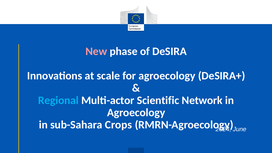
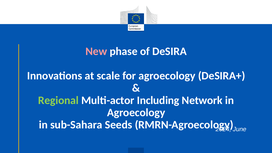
Regional colour: light blue -> light green
Scientific: Scientific -> Including
Crops: Crops -> Seeds
